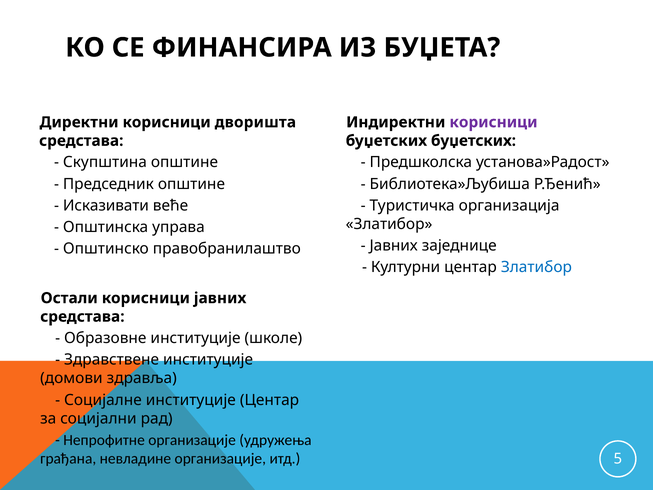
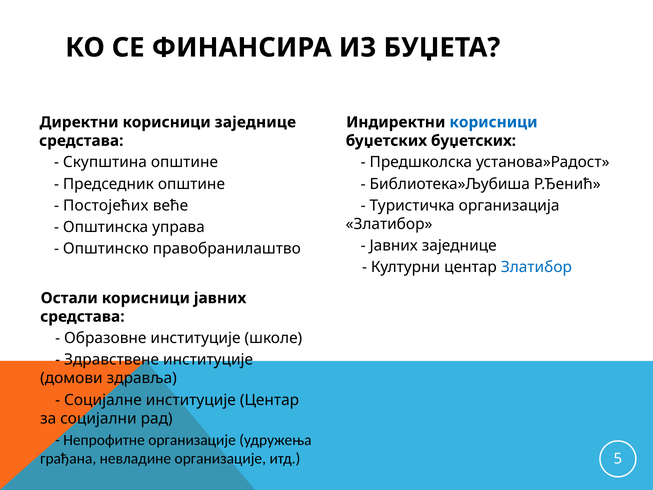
корисници дворишта: дворишта -> заједнице
корисници at (493, 122) colour: purple -> blue
Исказивати: Исказивати -> Постојећих
